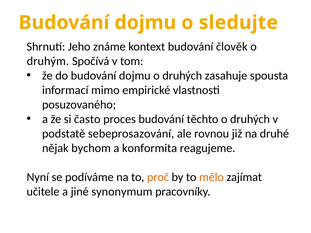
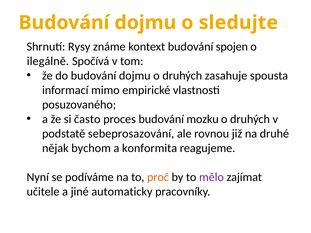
Jeho: Jeho -> Rysy
člověk: člověk -> spojen
druhým: druhým -> ilegálně
těchto: těchto -> mozku
mělo colour: orange -> purple
synonymum: synonymum -> automaticky
